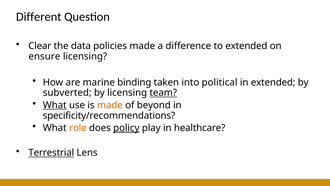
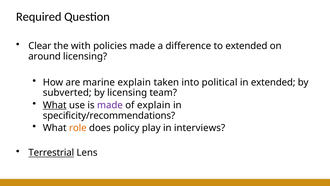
Different: Different -> Required
data: data -> with
ensure: ensure -> around
marine binding: binding -> explain
team underline: present -> none
made at (110, 105) colour: orange -> purple
of beyond: beyond -> explain
policy underline: present -> none
healthcare: healthcare -> interviews
